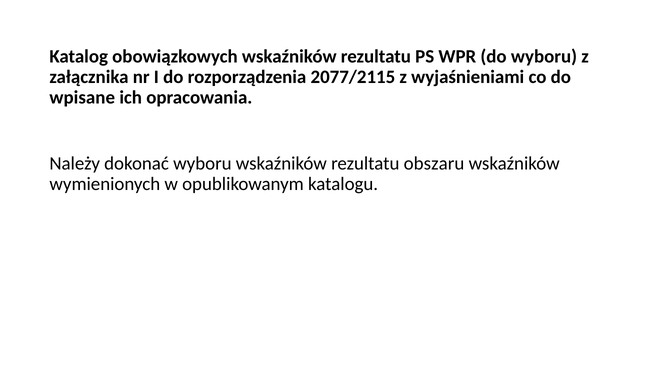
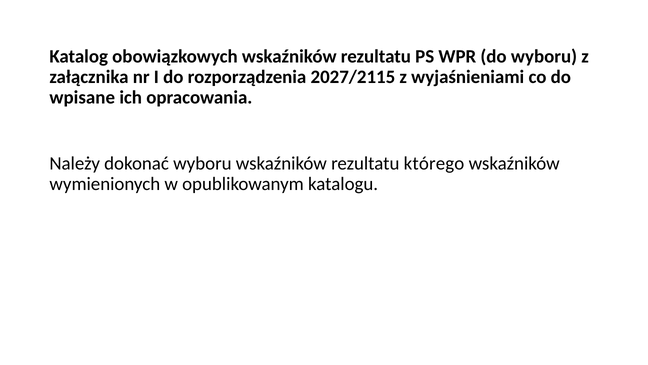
2077/2115: 2077/2115 -> 2027/2115
obszaru: obszaru -> którego
